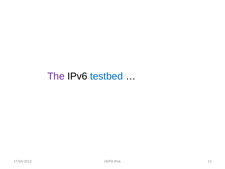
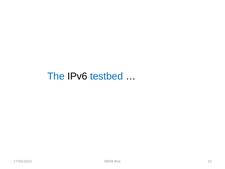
The colour: purple -> blue
